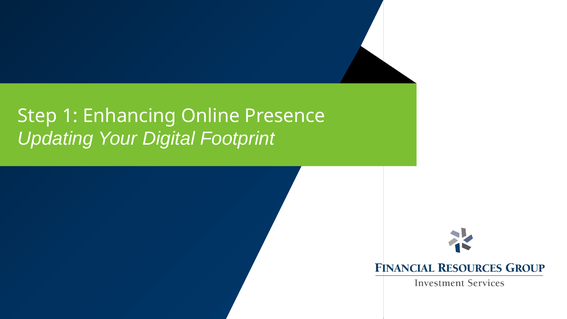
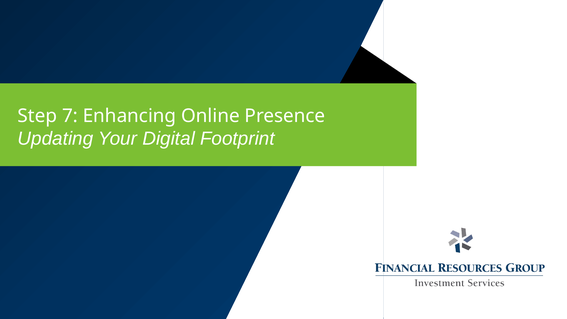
1: 1 -> 7
